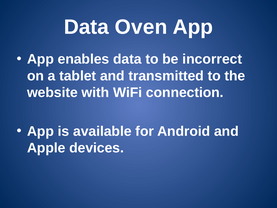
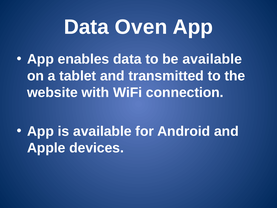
be incorrect: incorrect -> available
